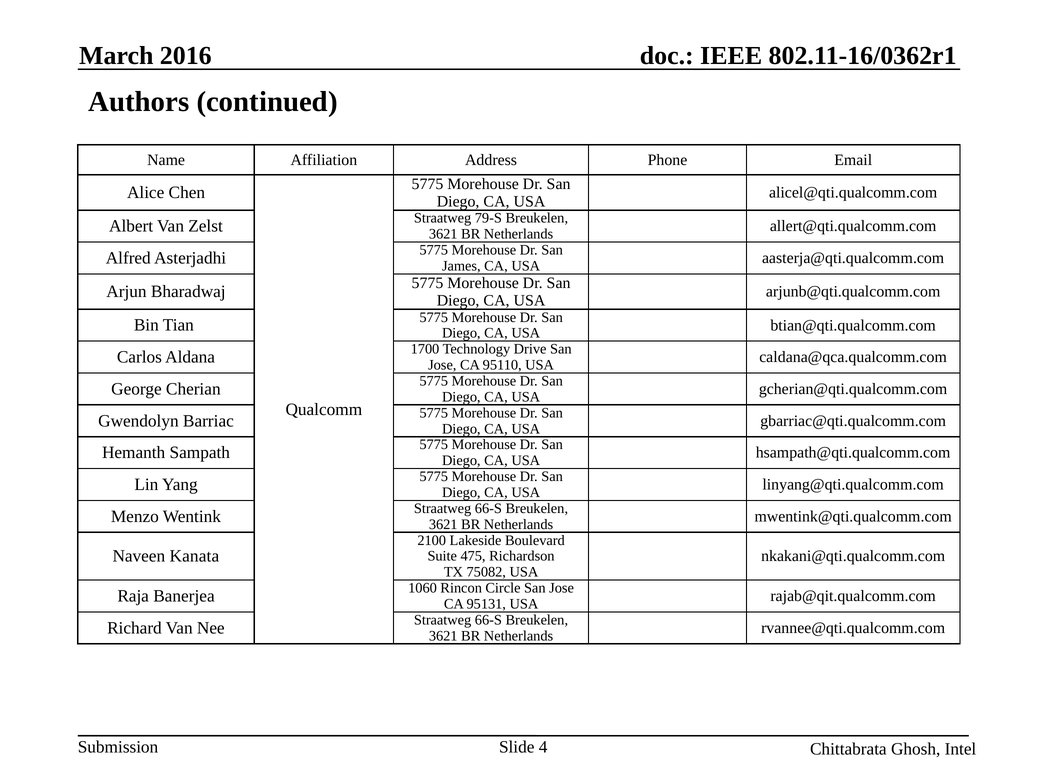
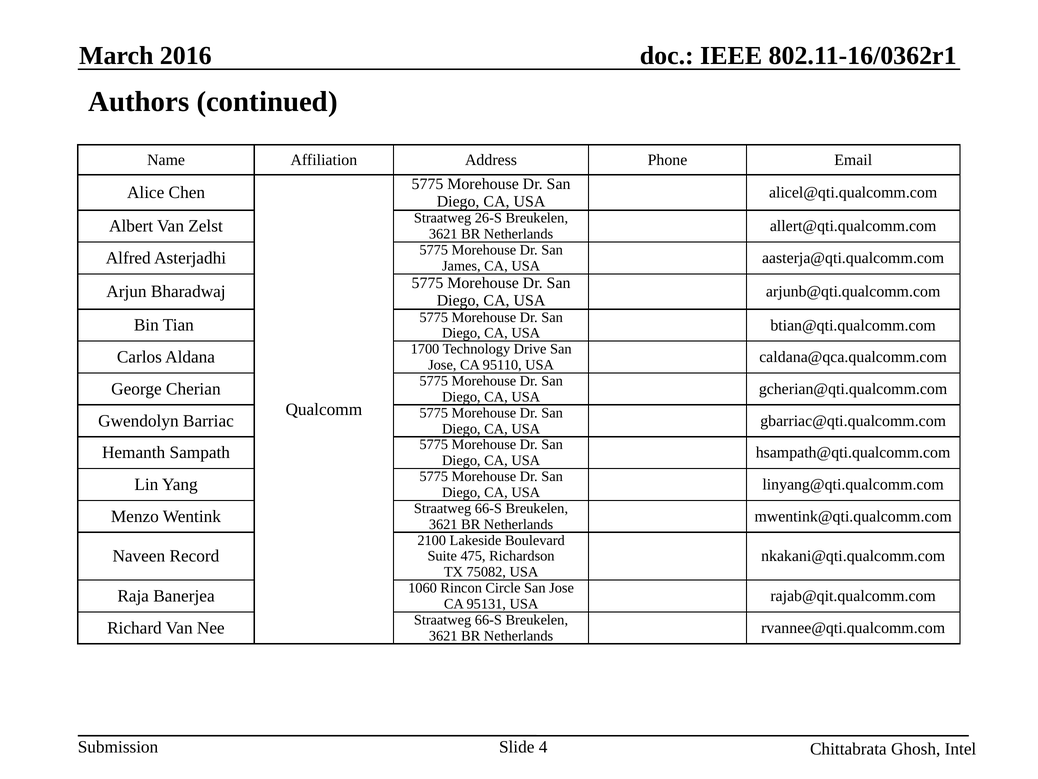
79-S: 79-S -> 26-S
Kanata: Kanata -> Record
